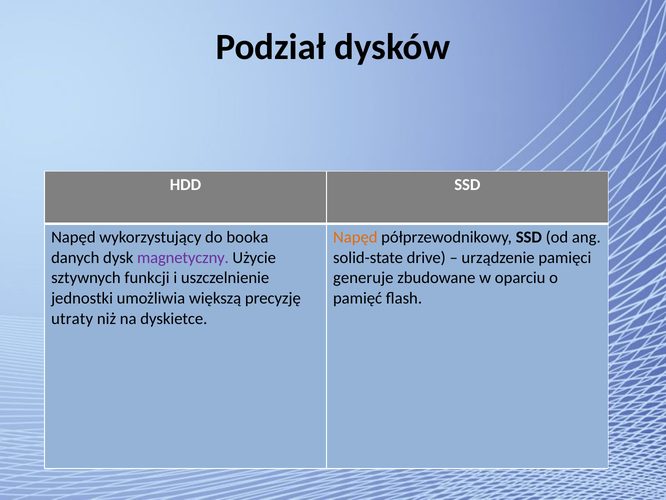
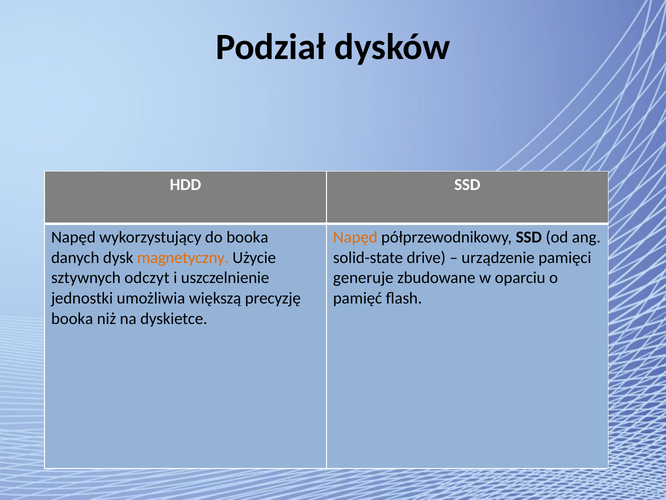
magnetyczny colour: purple -> orange
funkcji: funkcji -> odczyt
utraty at (72, 318): utraty -> booka
